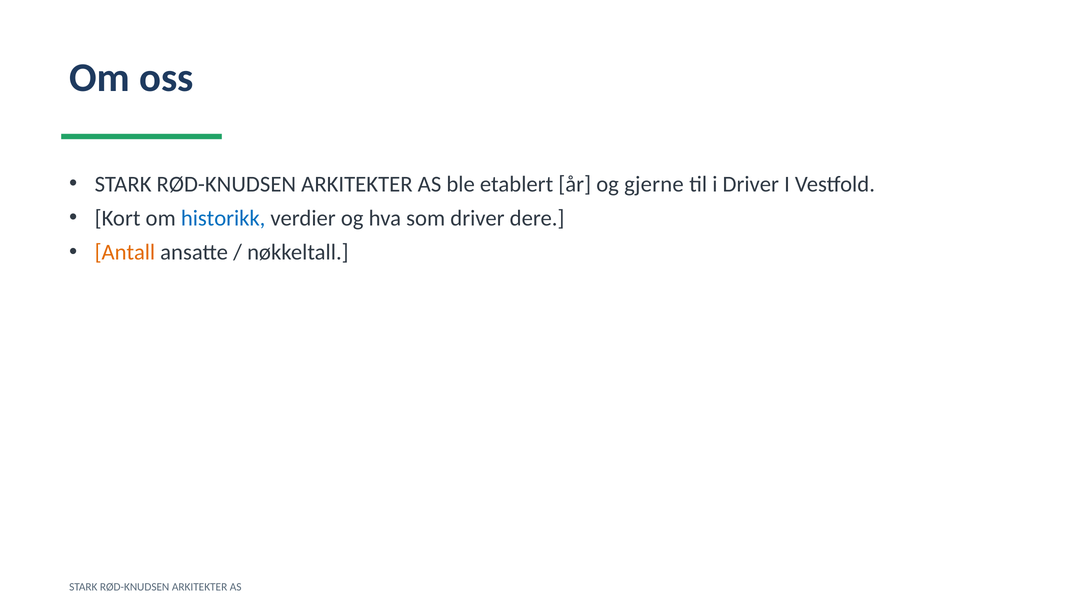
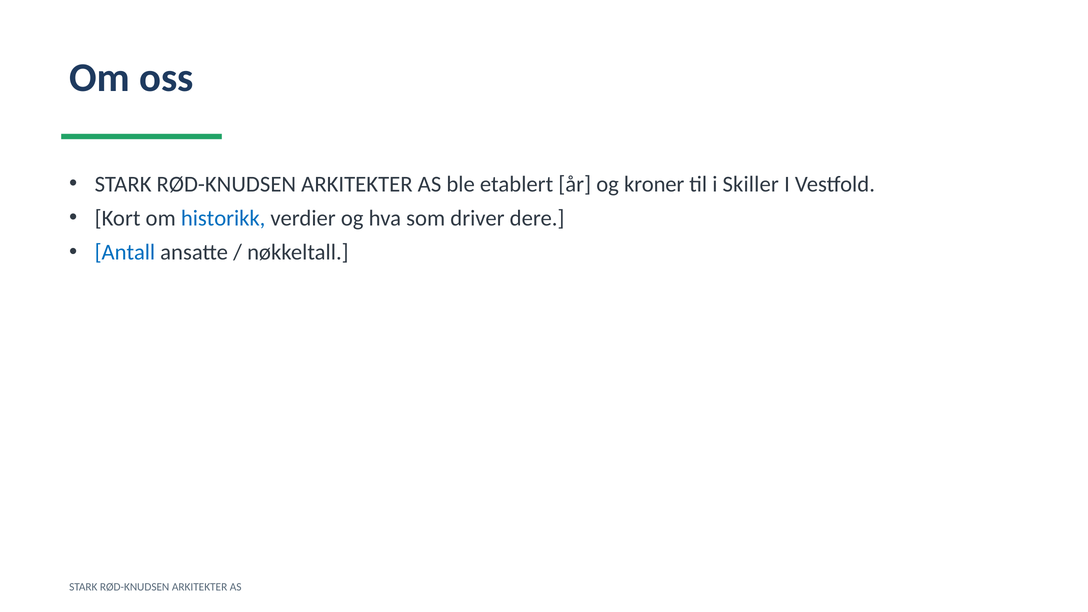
gjerne: gjerne -> kroner
i Driver: Driver -> Skiller
Antall colour: orange -> blue
